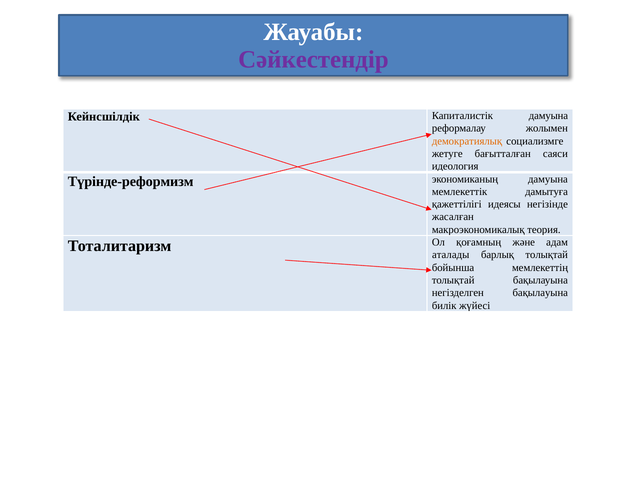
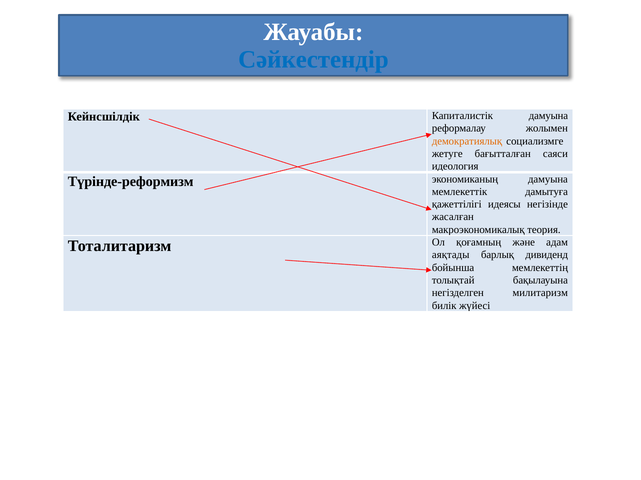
Сәйкестендір colour: purple -> blue
аталады: аталады -> аяқтады
барлық толықтай: толықтай -> дивиденд
негізделген бақылауына: бақылауына -> милитаризм
